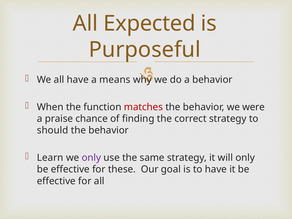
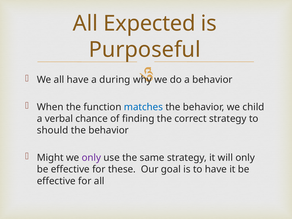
means: means -> during
matches colour: red -> blue
were: were -> child
praise: praise -> verbal
Learn: Learn -> Might
